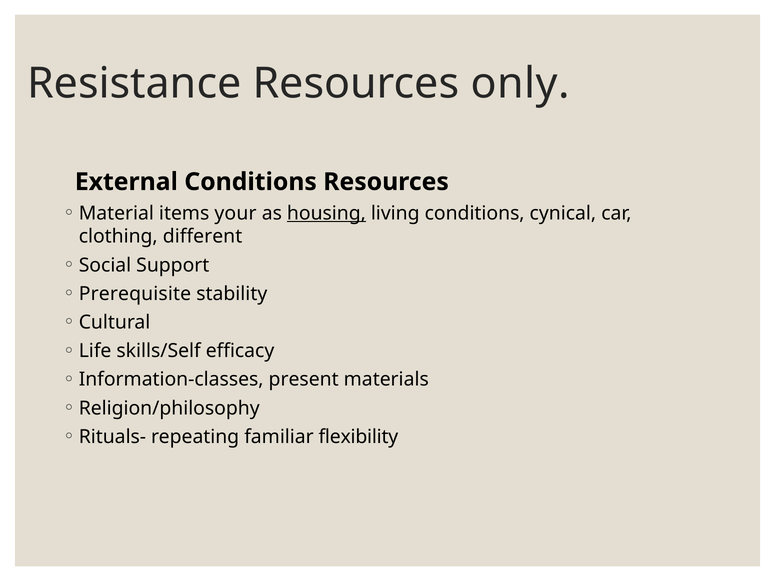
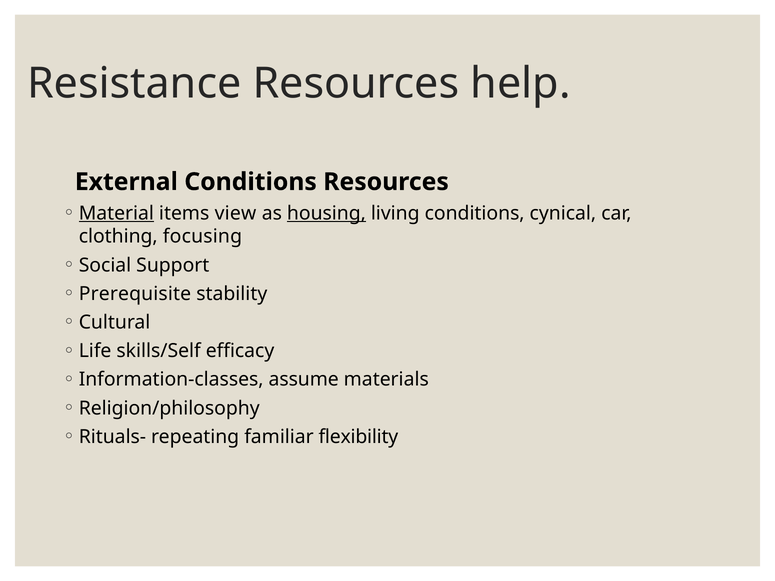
only: only -> help
Material underline: none -> present
your: your -> view
different: different -> focusing
present: present -> assume
